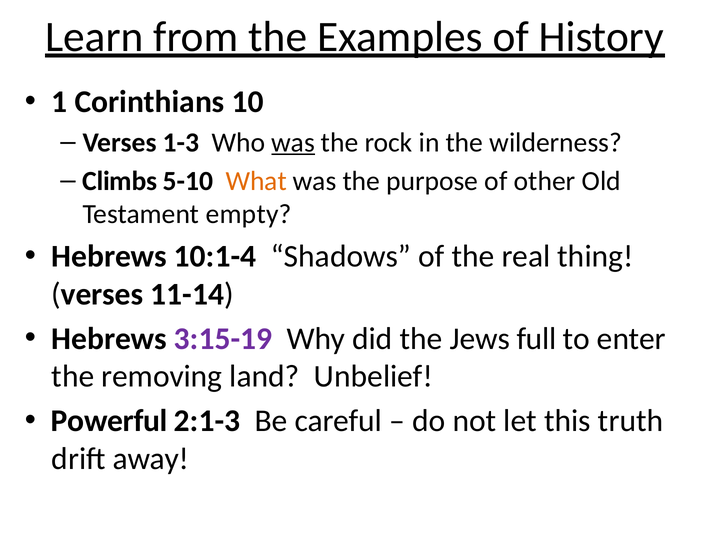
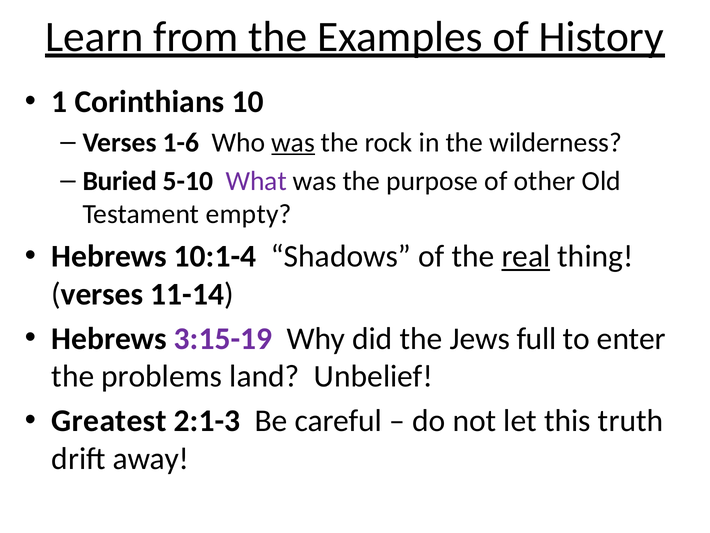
1-3: 1-3 -> 1-6
Climbs: Climbs -> Buried
What colour: orange -> purple
real underline: none -> present
removing: removing -> problems
Powerful: Powerful -> Greatest
